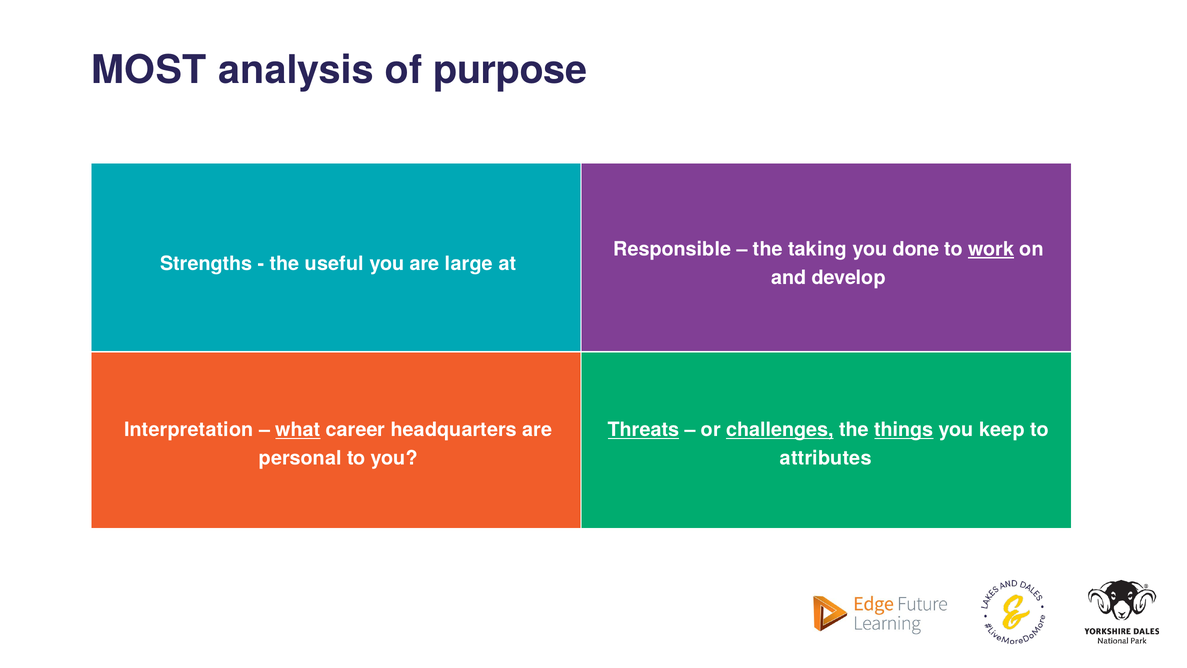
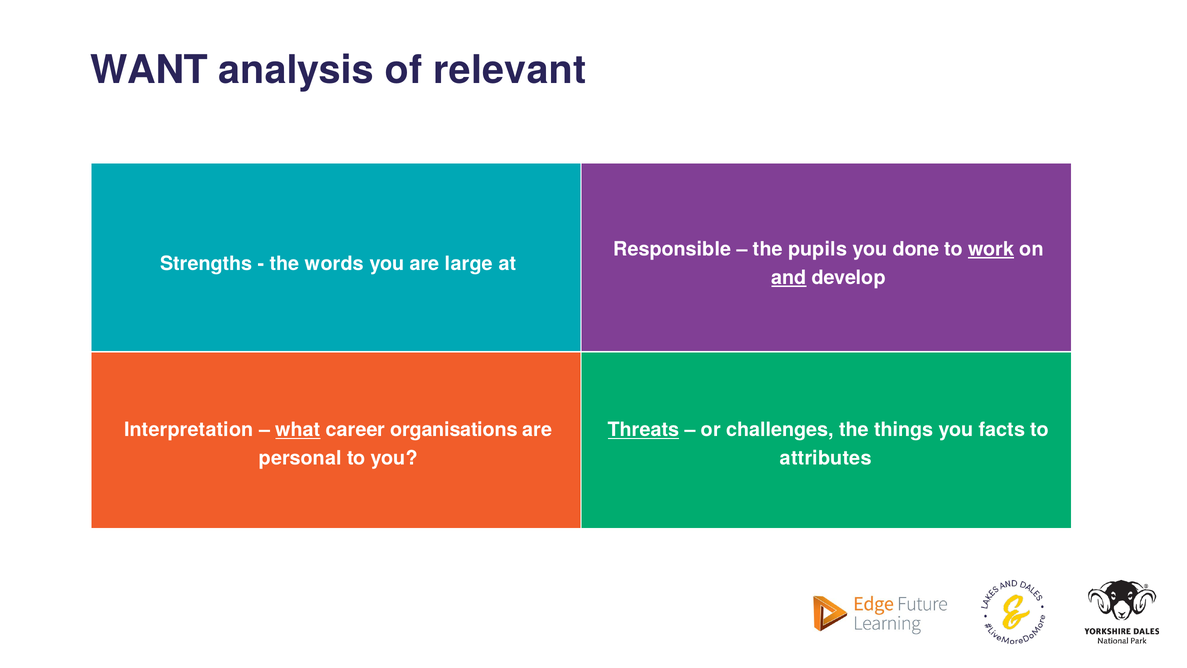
MOST: MOST -> WANT
purpose: purpose -> relevant
taking: taking -> pupils
useful: useful -> words
and underline: none -> present
headquarters: headquarters -> organisations
challenges underline: present -> none
things underline: present -> none
keep: keep -> facts
